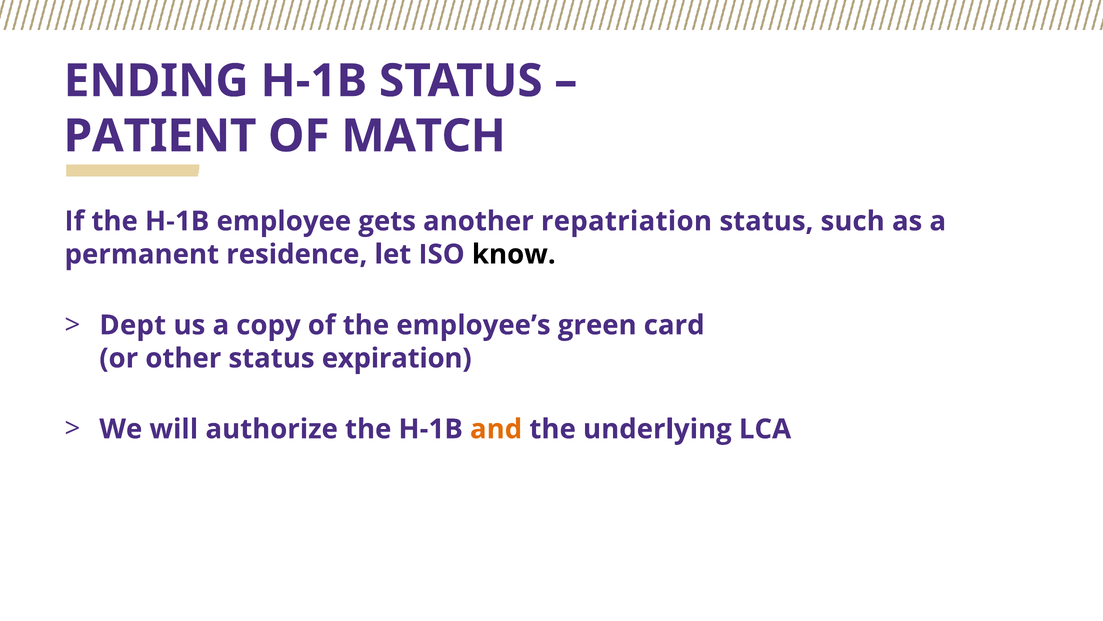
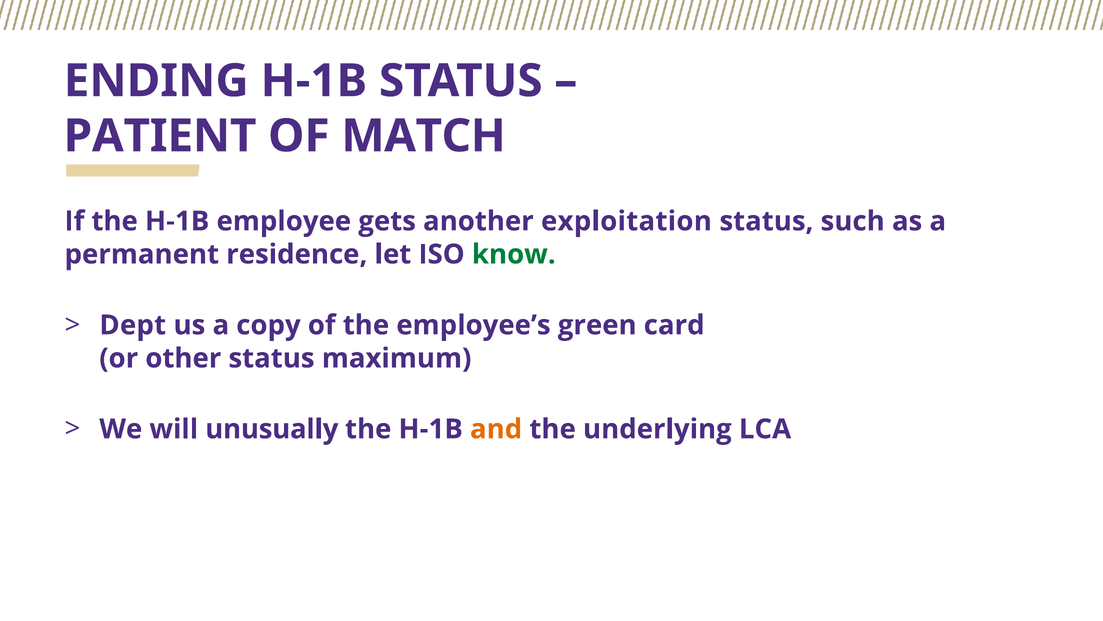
repatriation: repatriation -> exploitation
know colour: black -> green
expiration: expiration -> maximum
authorize: authorize -> unusually
